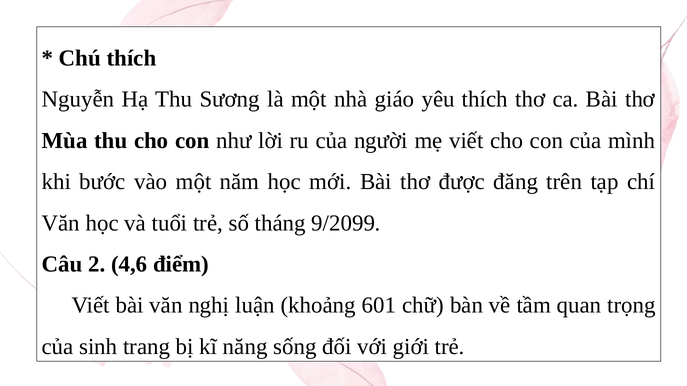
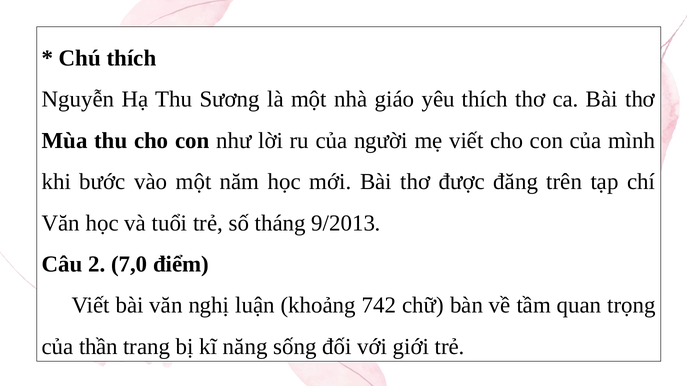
9/2099: 9/2099 -> 9/2013
4,6: 4,6 -> 7,0
601: 601 -> 742
sinh: sinh -> thần
